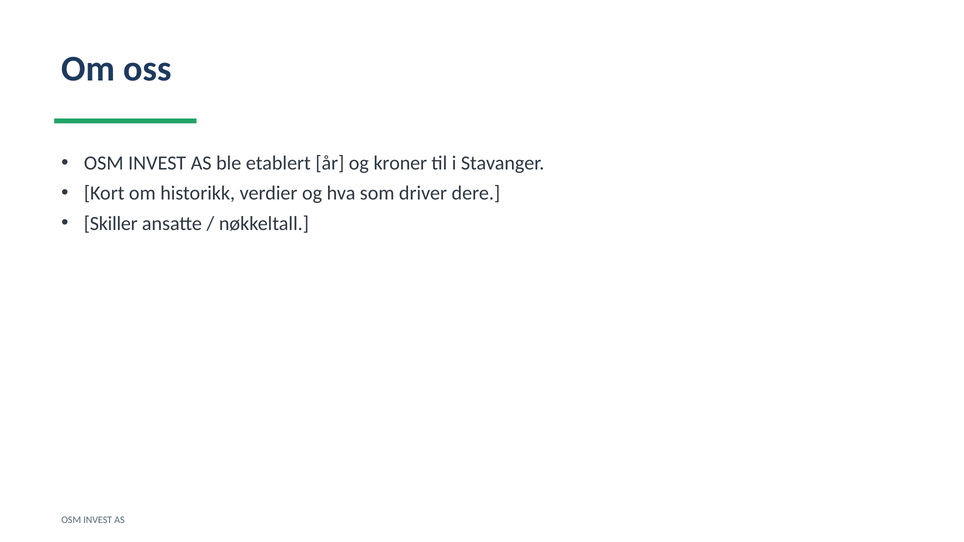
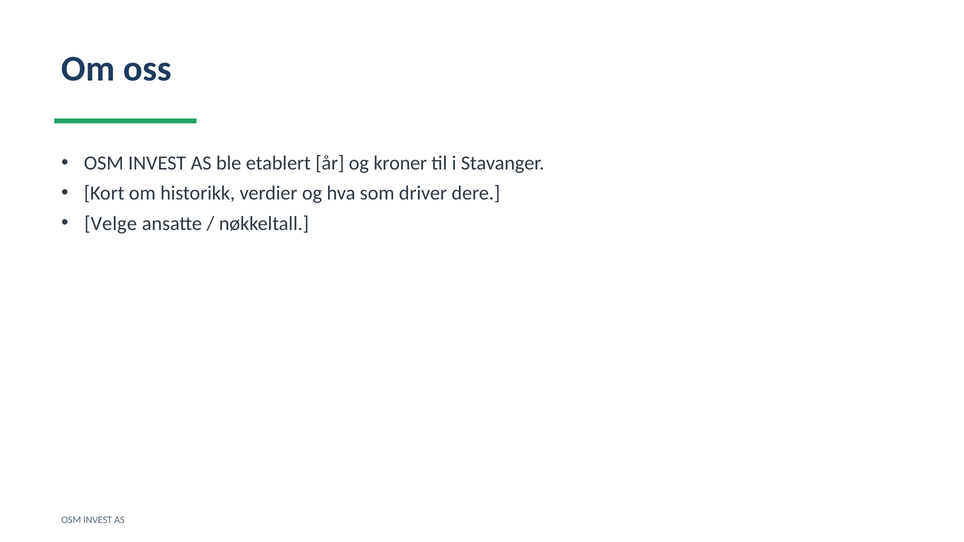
Skiller: Skiller -> Velge
